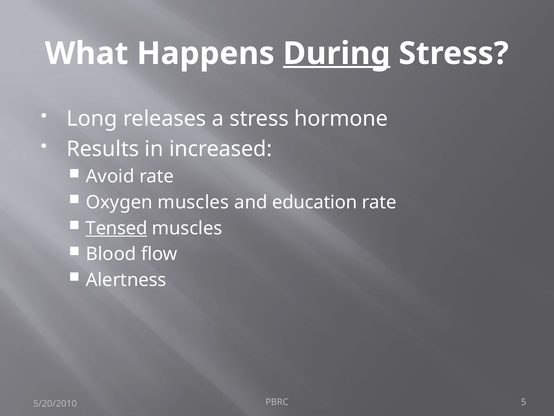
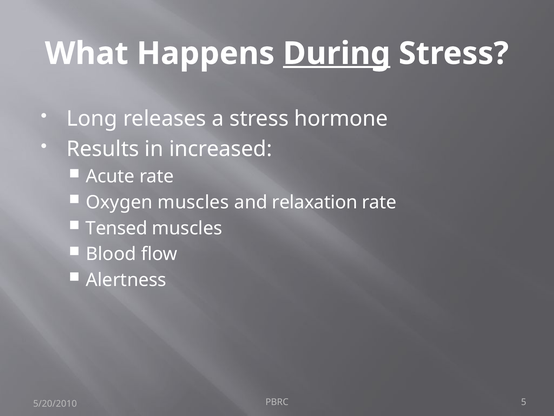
Avoid: Avoid -> Acute
education: education -> relaxation
Tensed underline: present -> none
